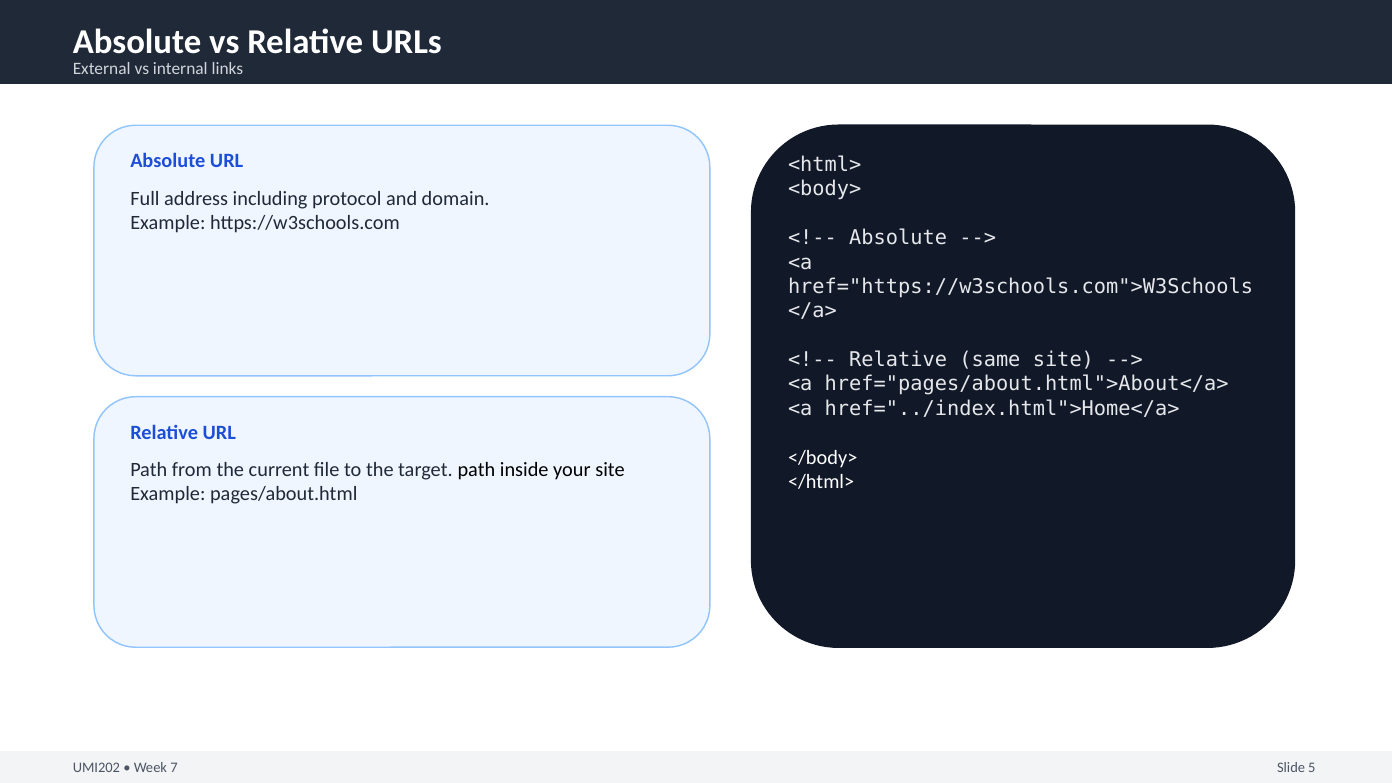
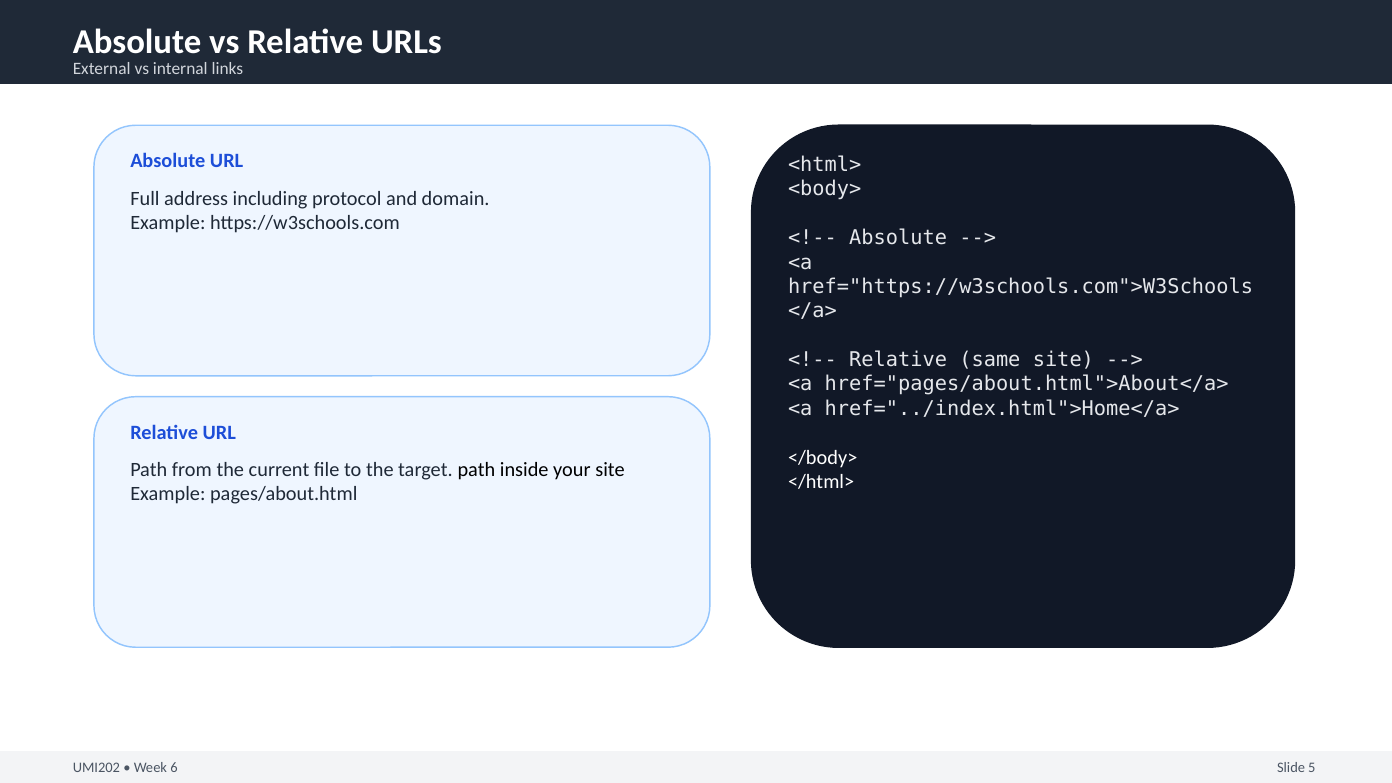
7: 7 -> 6
